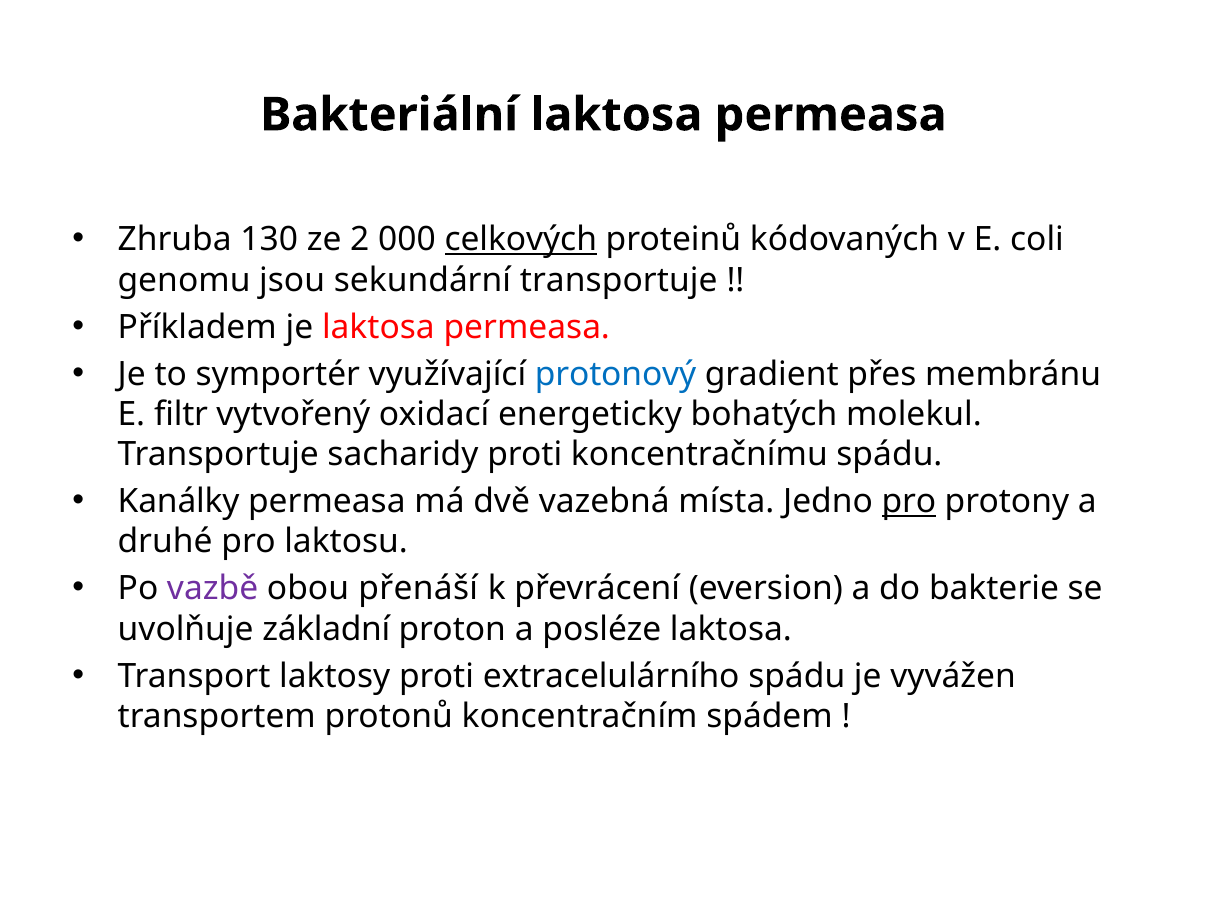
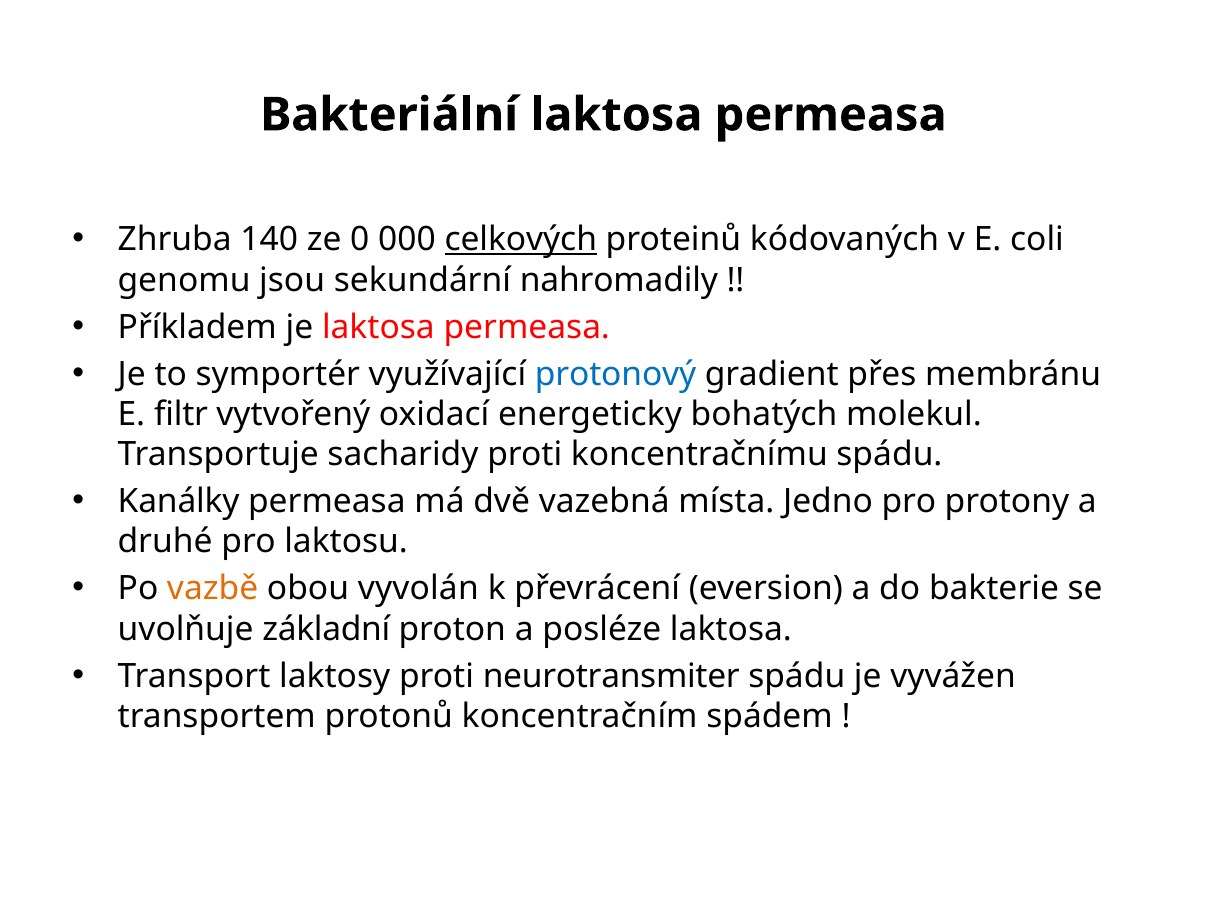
130: 130 -> 140
2: 2 -> 0
sekundární transportuje: transportuje -> nahromadily
pro at (909, 502) underline: present -> none
vazbě colour: purple -> orange
přenáší: přenáší -> vyvolán
extracelulárního: extracelulárního -> neurotransmiter
